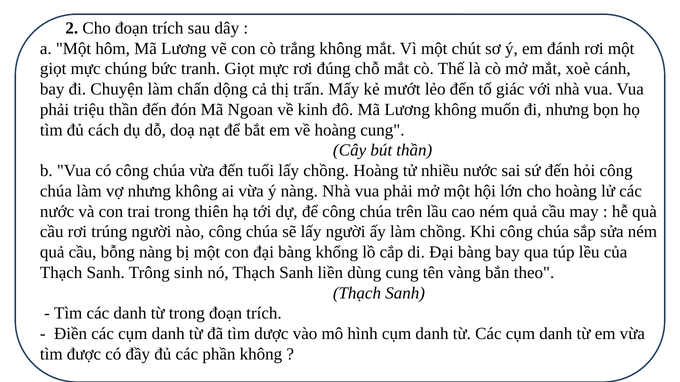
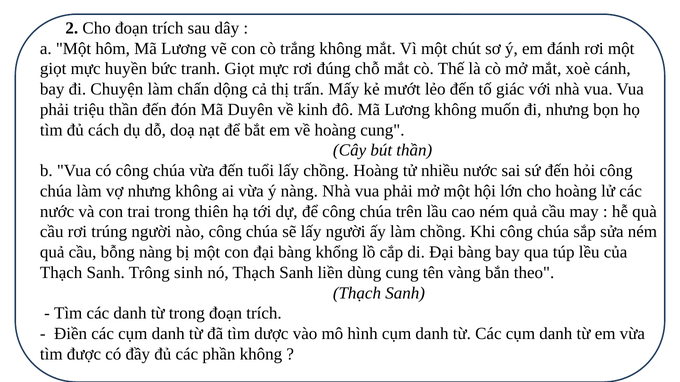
chúng: chúng -> huyền
Ngoan: Ngoan -> Duyên
